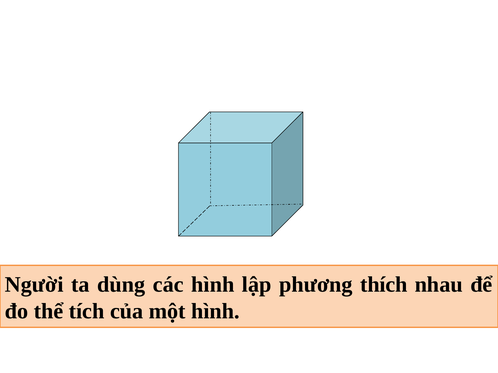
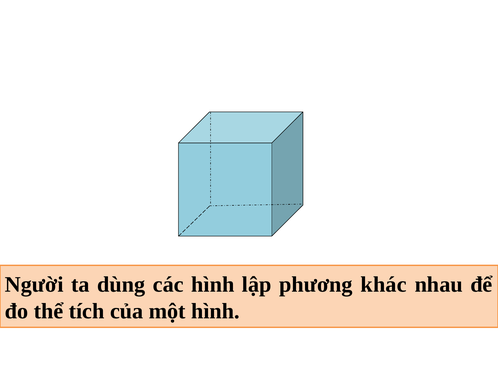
thích: thích -> khác
